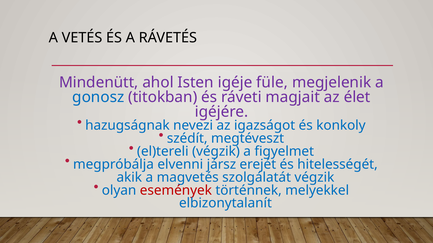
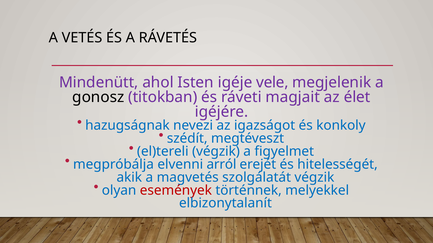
füle: füle -> vele
gonosz colour: blue -> black
jársz: jársz -> arról
